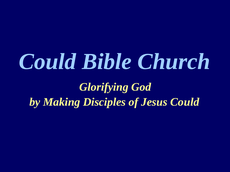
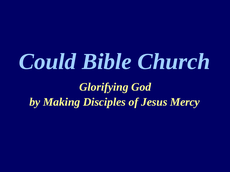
Jesus Could: Could -> Mercy
